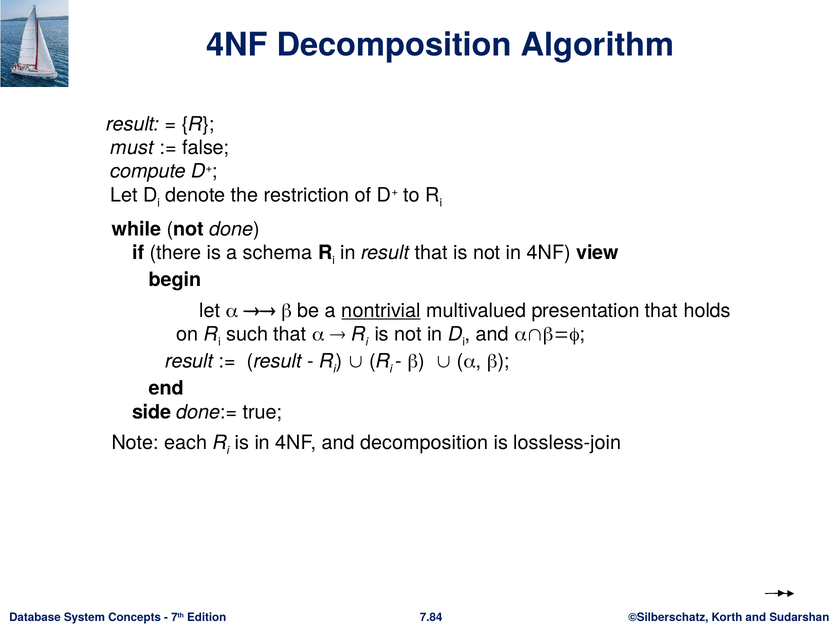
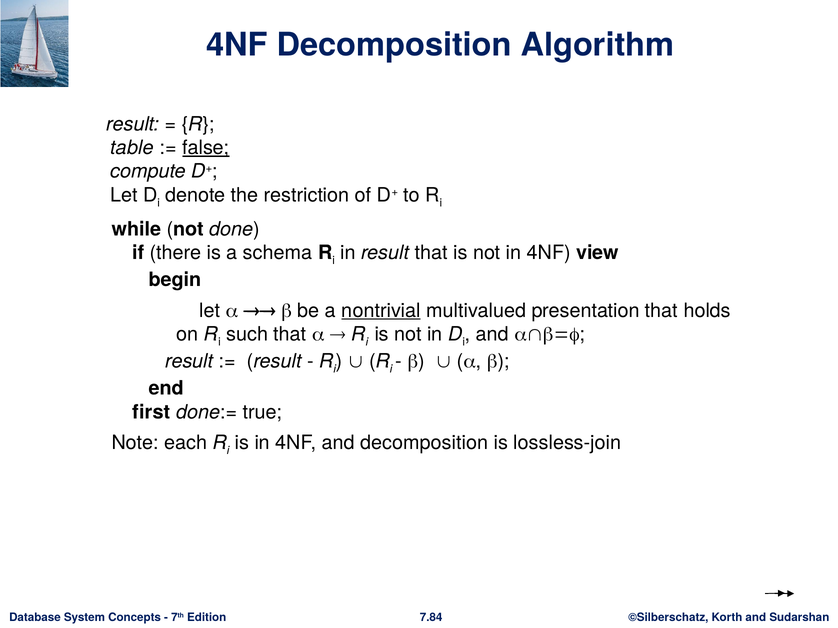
must: must -> table
false underline: none -> present
side: side -> first
